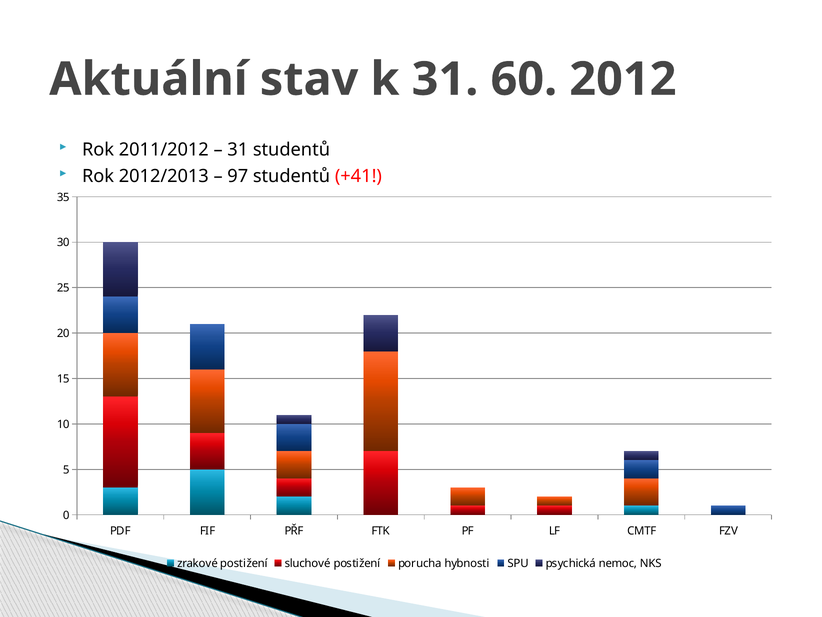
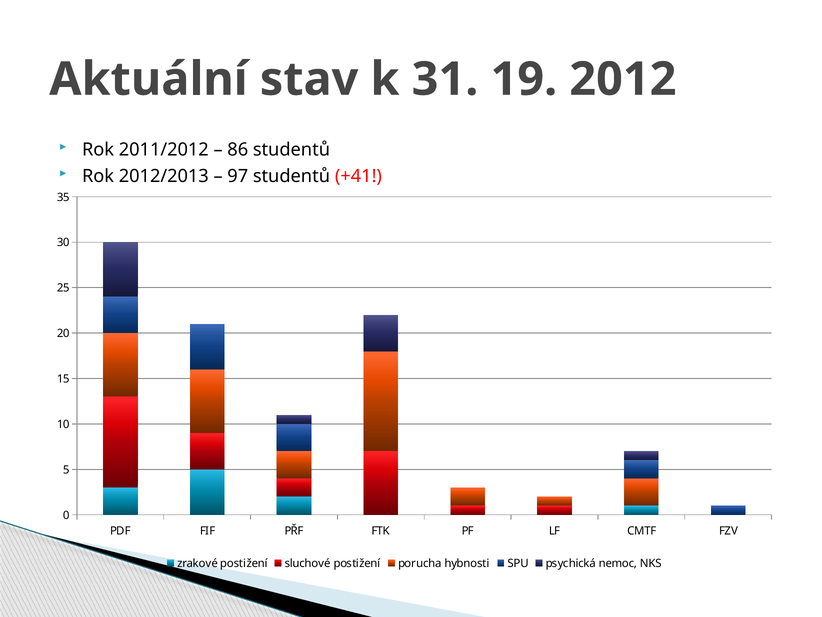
60: 60 -> 19
31 at (238, 149): 31 -> 86
